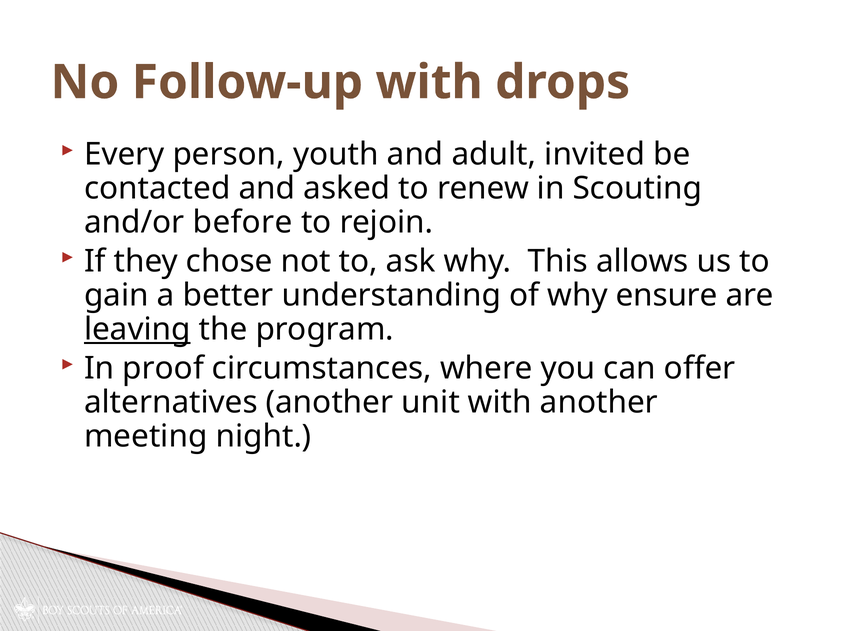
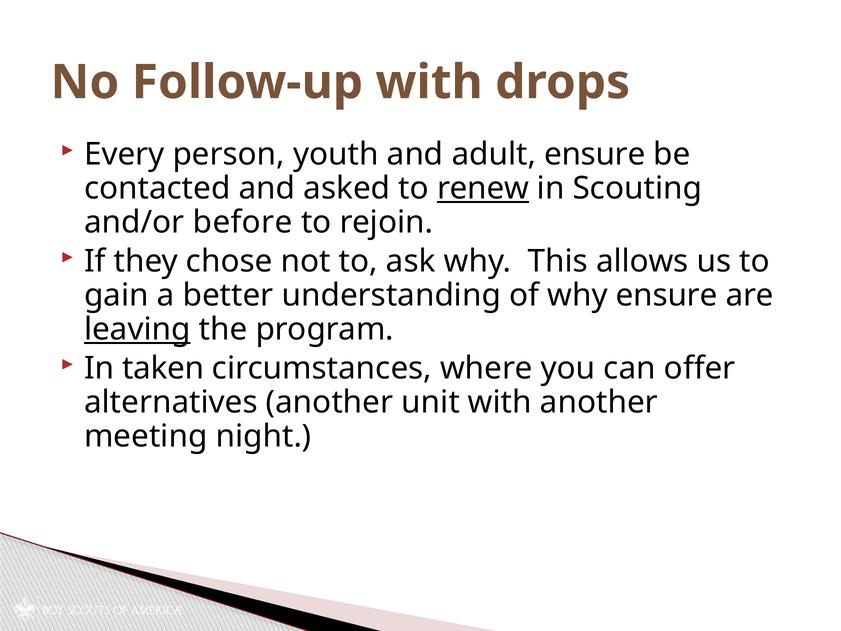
adult invited: invited -> ensure
renew underline: none -> present
proof: proof -> taken
